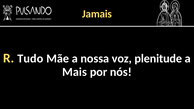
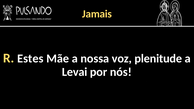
Tudo: Tudo -> Estes
Mais: Mais -> Levai
